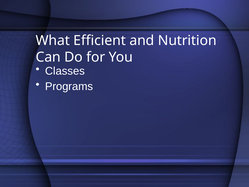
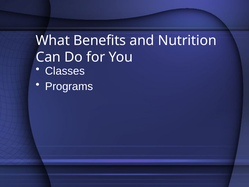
Efficient: Efficient -> Benefits
